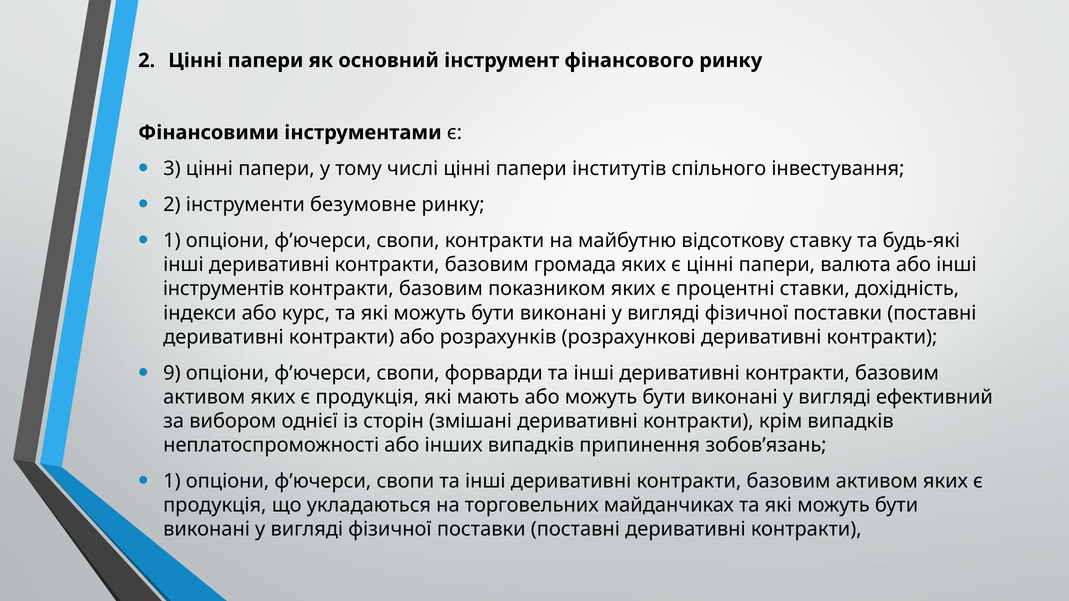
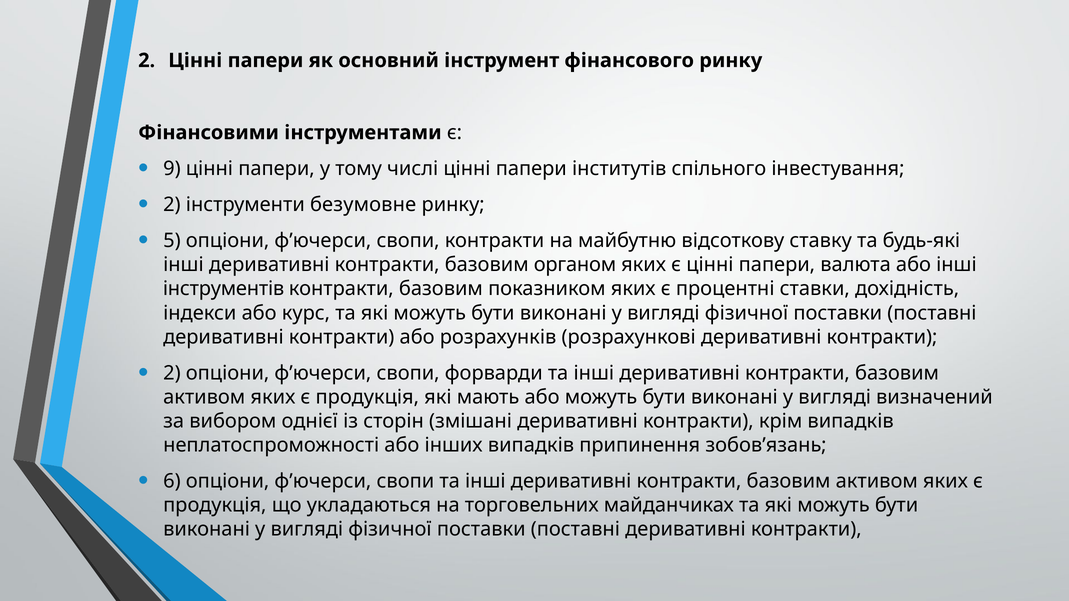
3: 3 -> 9
1 at (172, 241): 1 -> 5
громада: громада -> органом
9 at (172, 373): 9 -> 2
ефективний: ефективний -> визначений
1 at (172, 481): 1 -> 6
